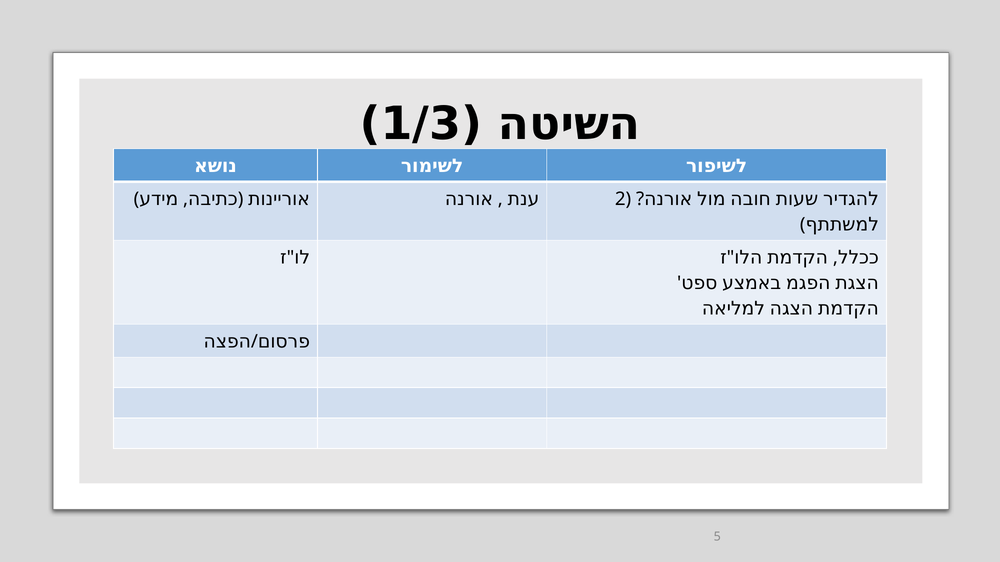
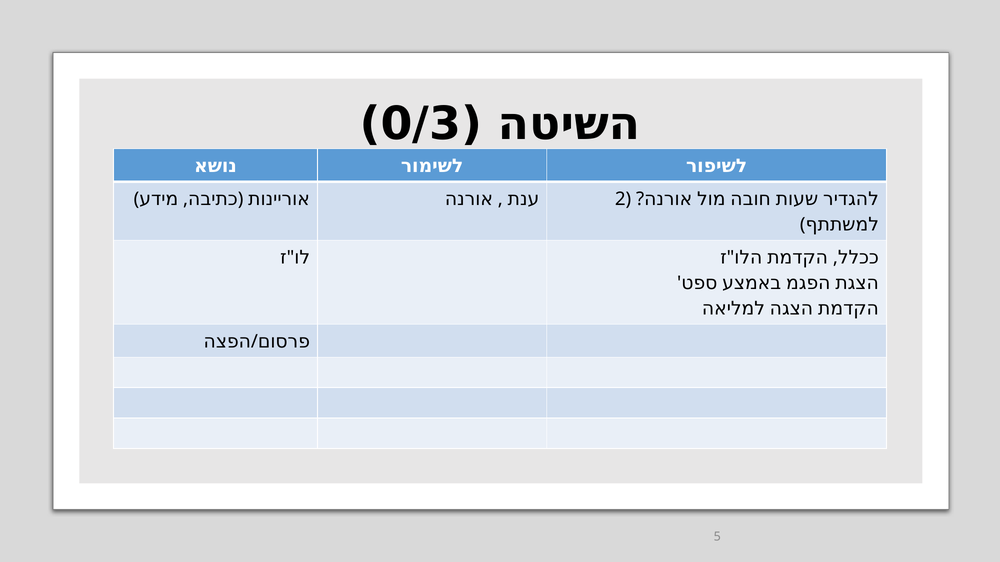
1/3: 1/3 -> 0/3
